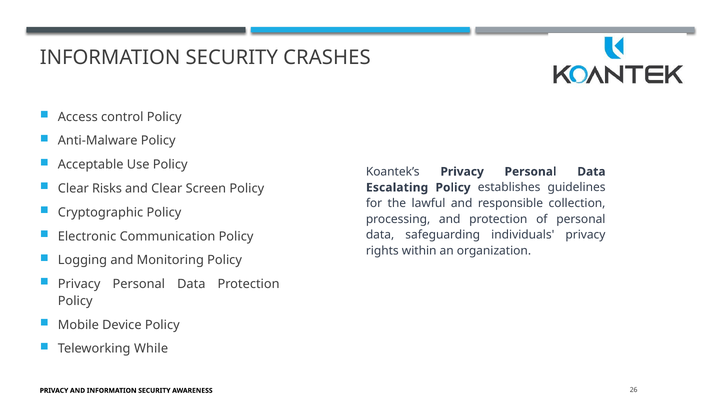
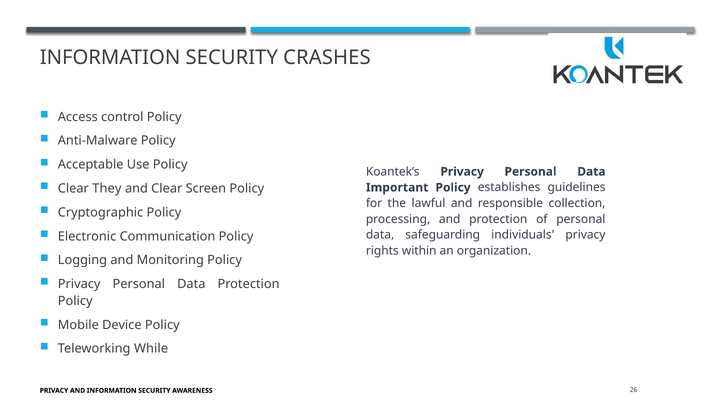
Risks: Risks -> They
Escalating: Escalating -> Important
